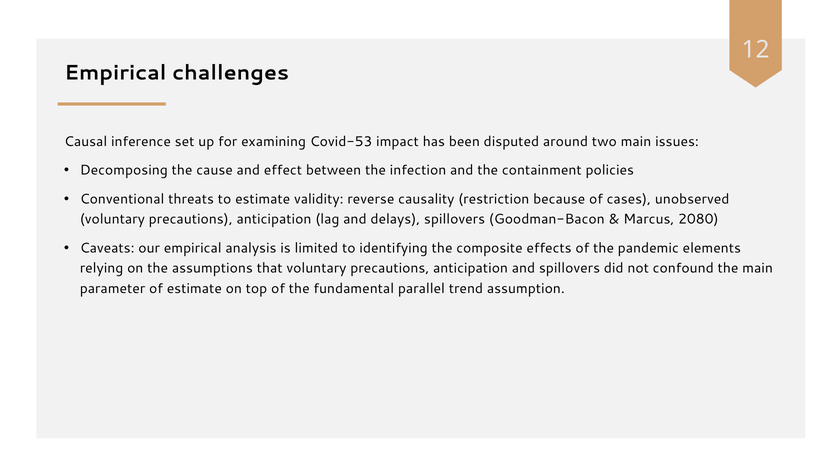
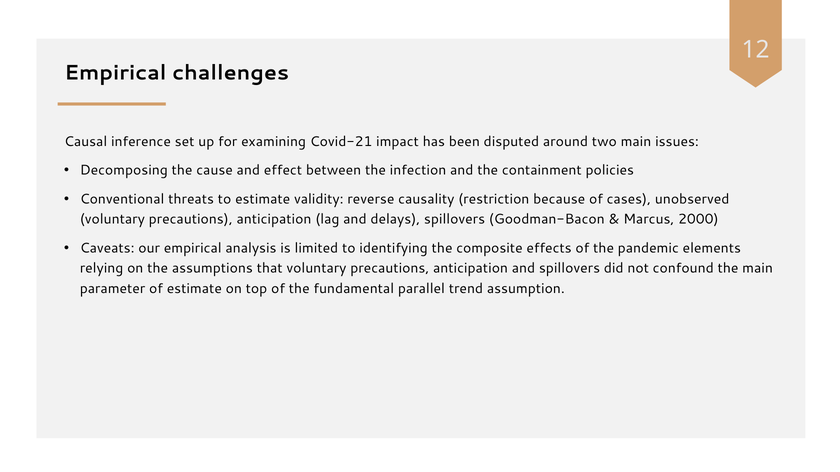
Covid-53: Covid-53 -> Covid-21
2080: 2080 -> 2000
